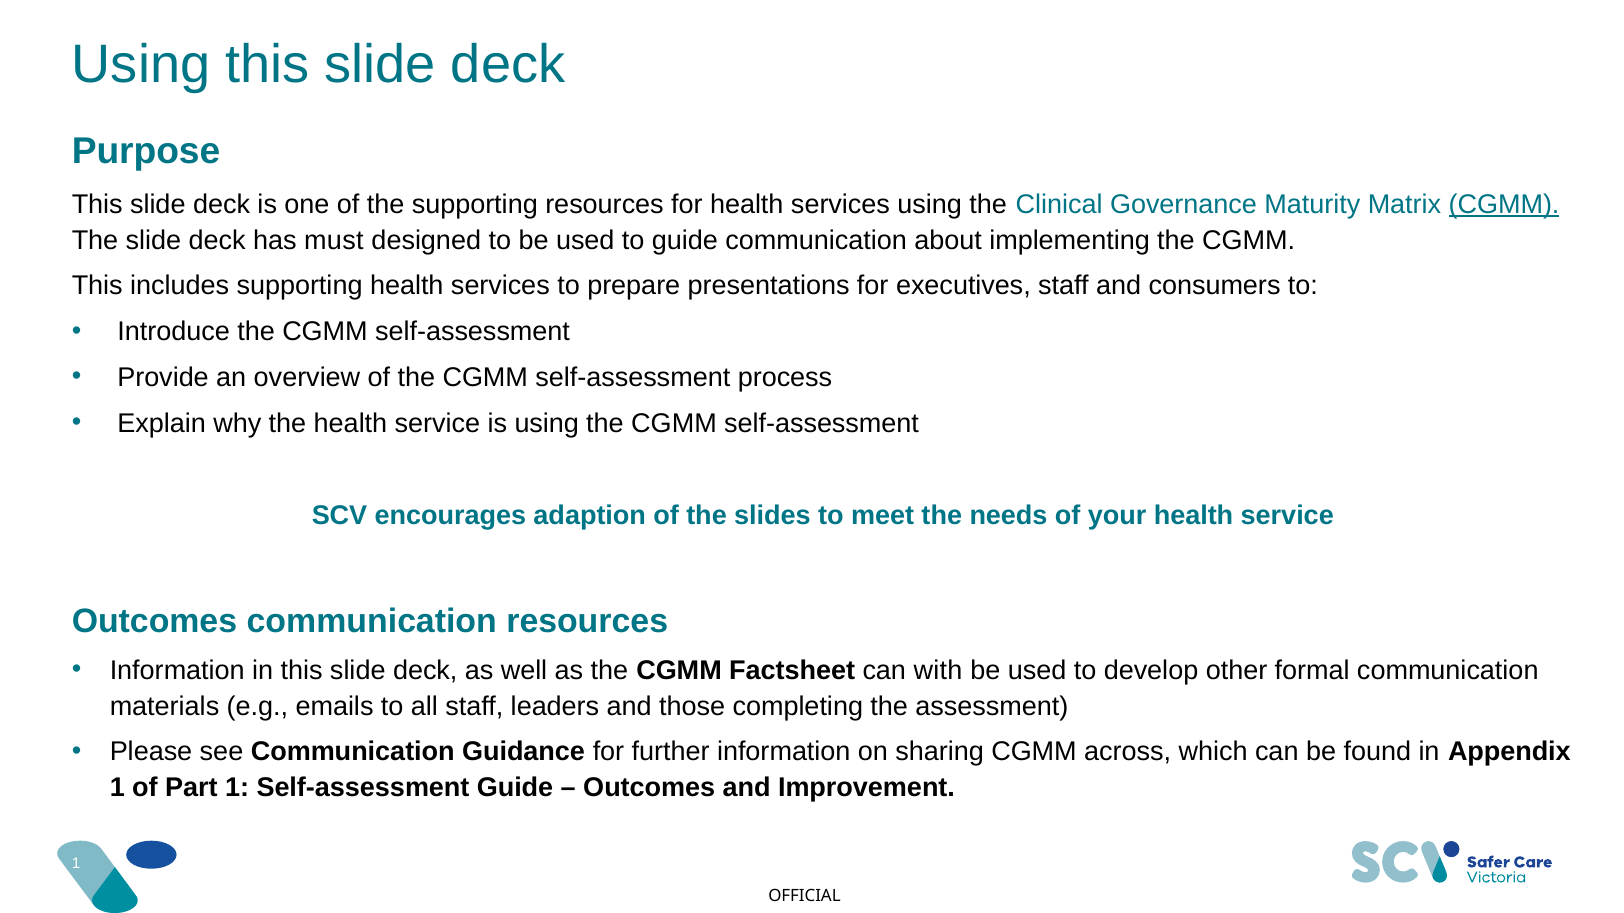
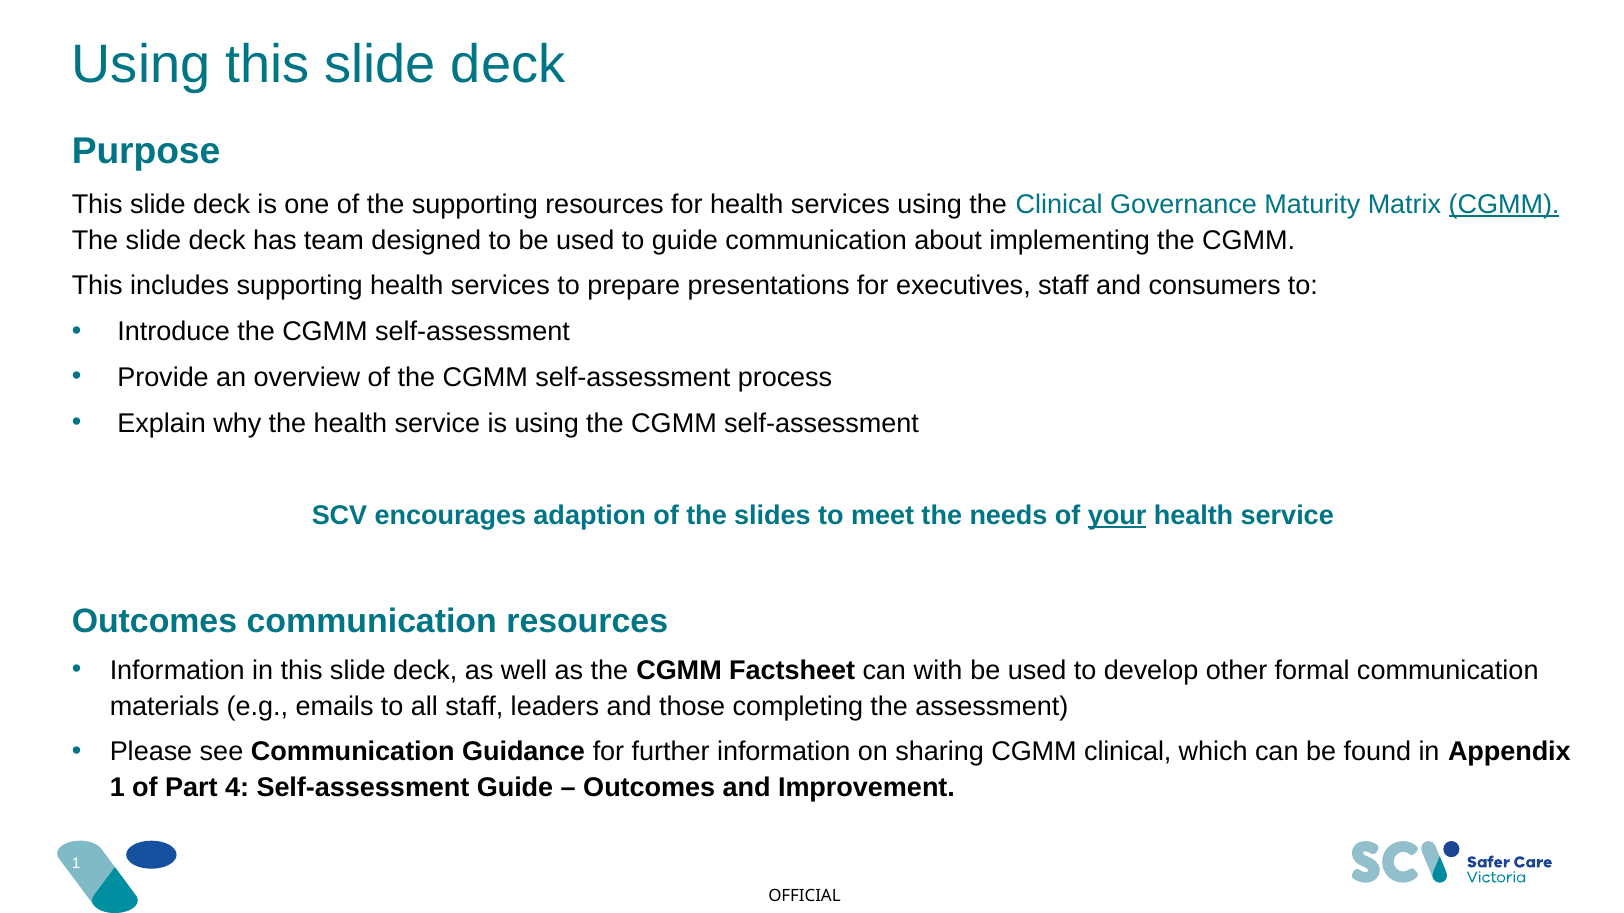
must: must -> team
your underline: none -> present
CGMM across: across -> clinical
Part 1: 1 -> 4
